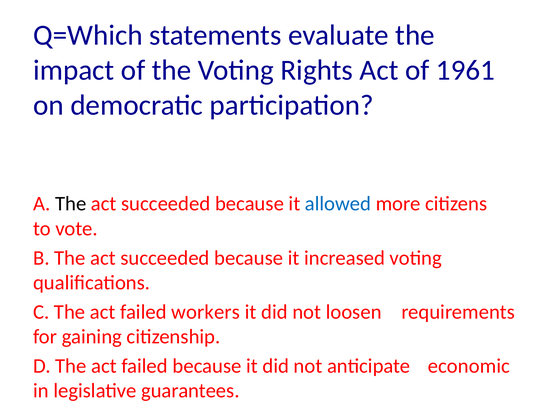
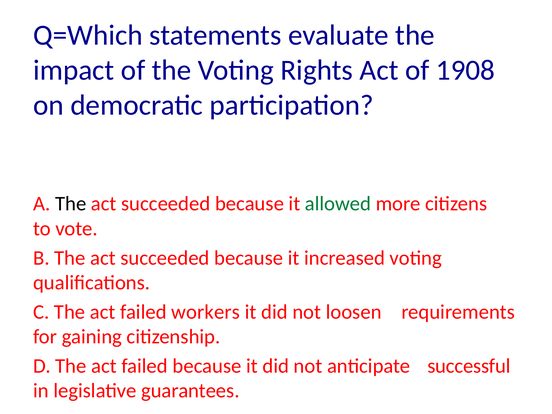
1961: 1961 -> 1908
allowed colour: blue -> green
economic: economic -> successful
